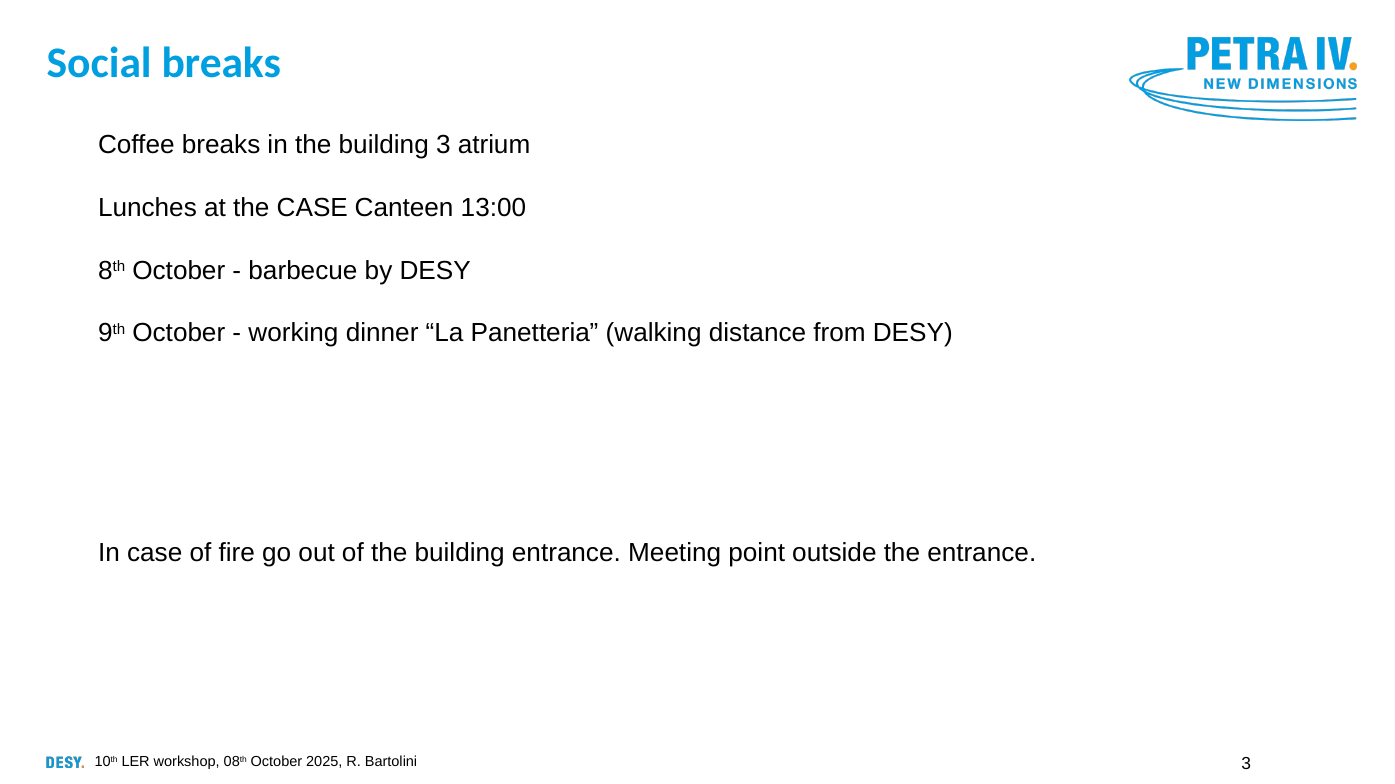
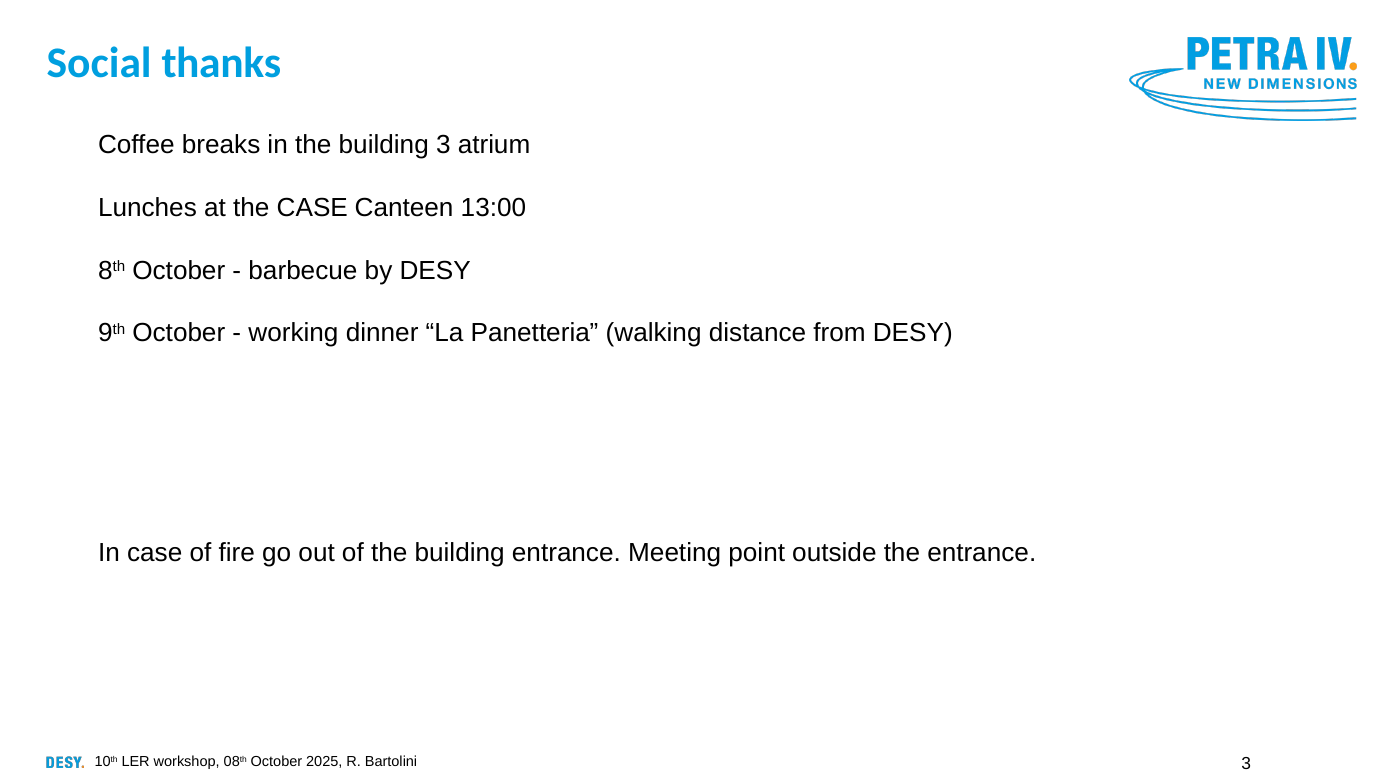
Social breaks: breaks -> thanks
